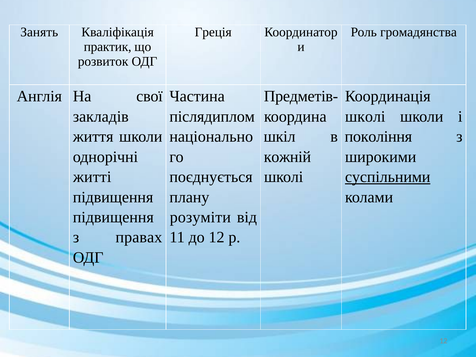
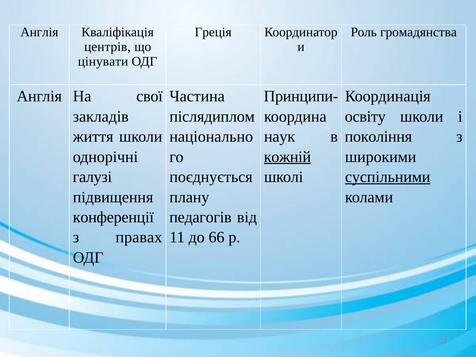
Занять at (39, 32): Занять -> Англія
практик: практик -> центрів
розвиток: розвиток -> цінувати
Предметів-: Предметів- -> Принципи-
школі at (365, 116): школі -> освіту
шкіл: шкіл -> наук
кожній underline: none -> present
житті: житті -> галузі
підвищення at (113, 217): підвищення -> конференції
розуміти: розуміти -> педагогів
до 12: 12 -> 66
